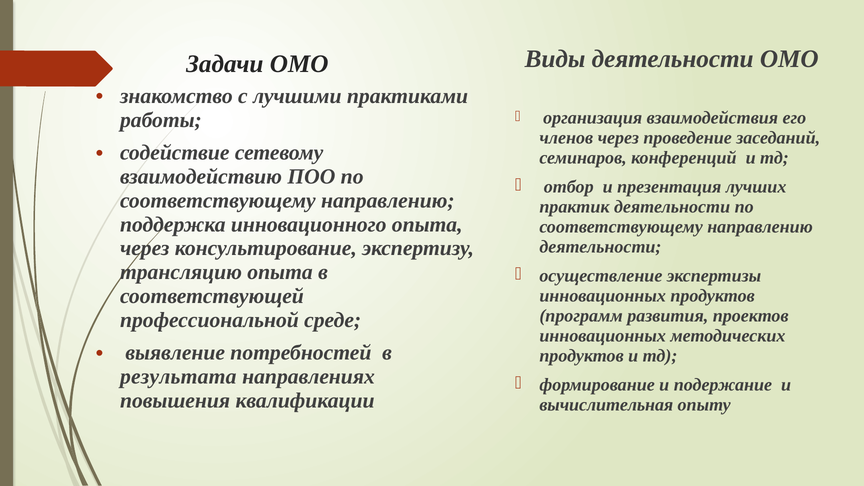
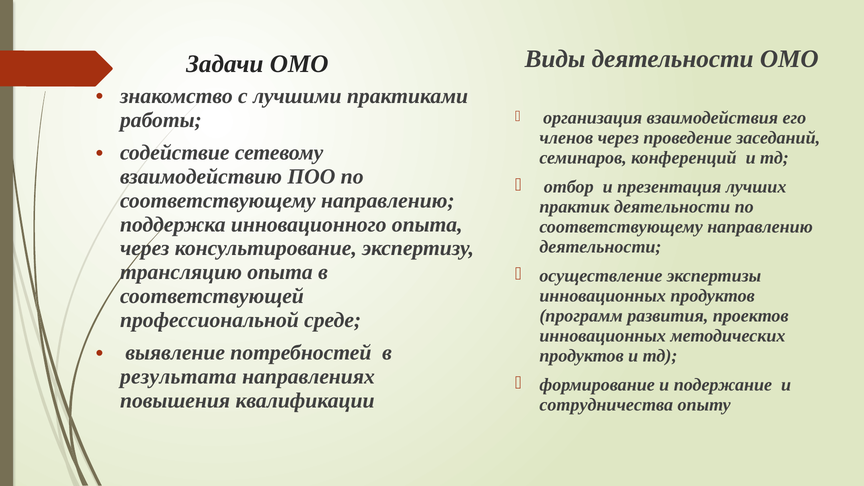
вычислительная: вычислительная -> сотрудничества
